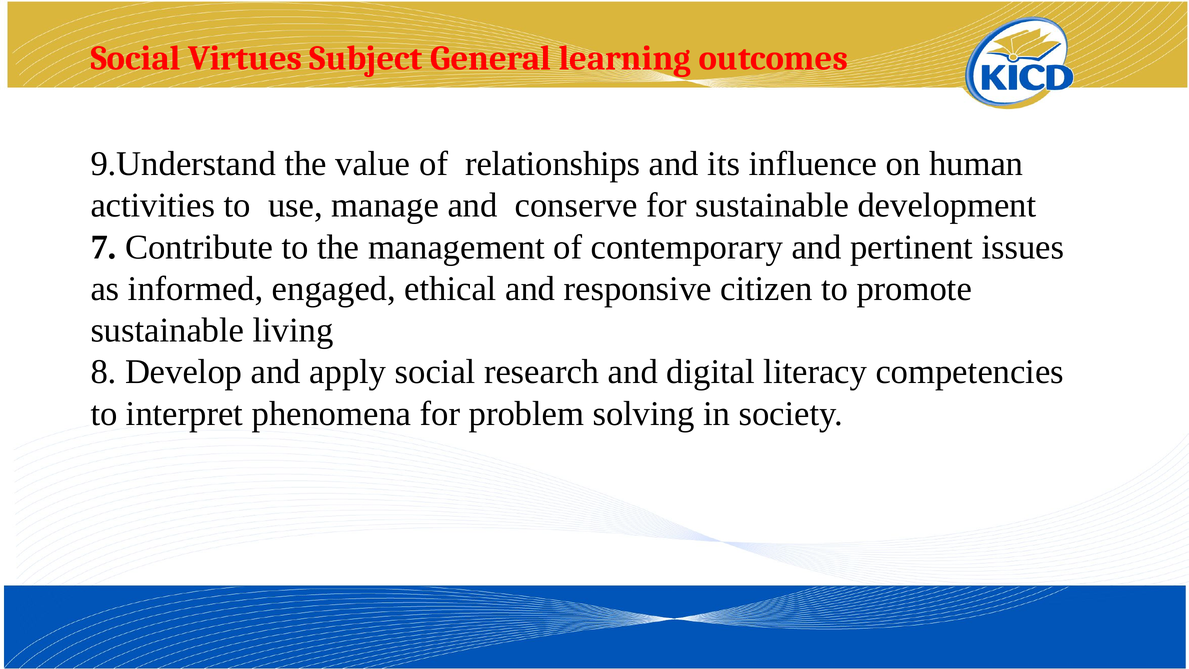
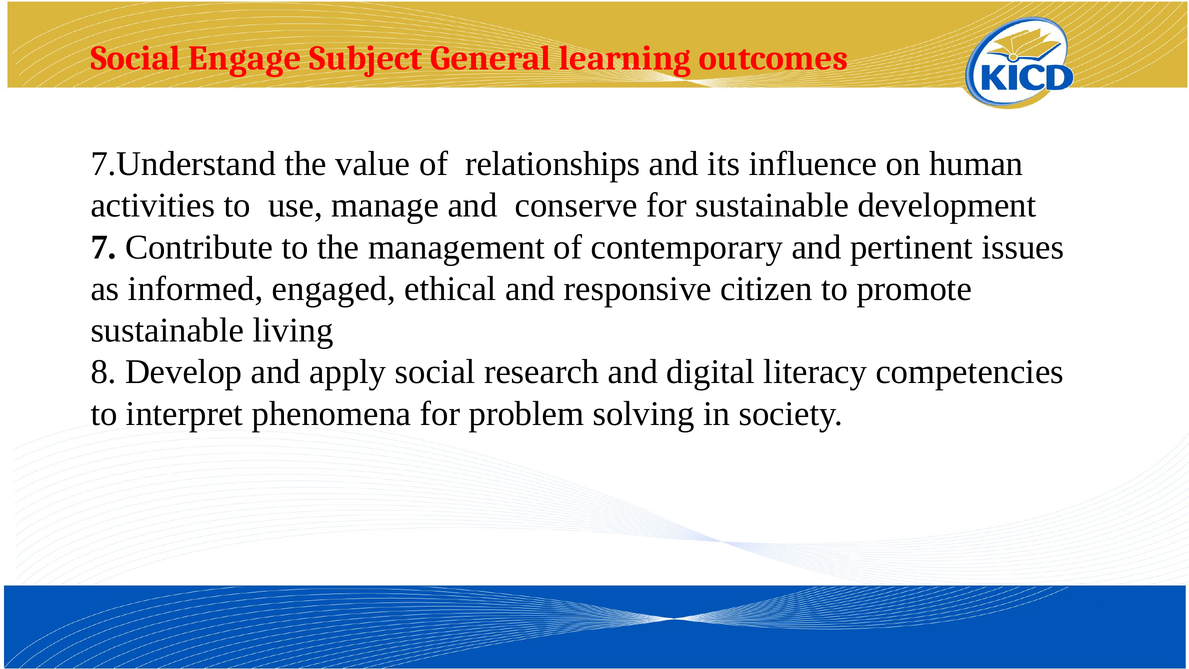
Virtues: Virtues -> Engage
9.Understand: 9.Understand -> 7.Understand
